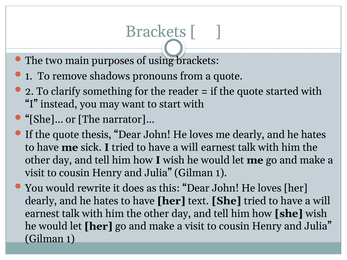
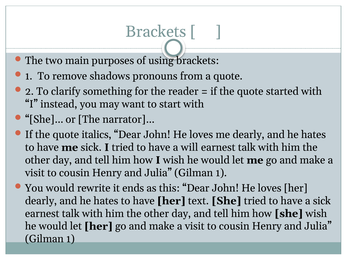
thesis: thesis -> italics
does: does -> ends
will at (322, 201): will -> sick
